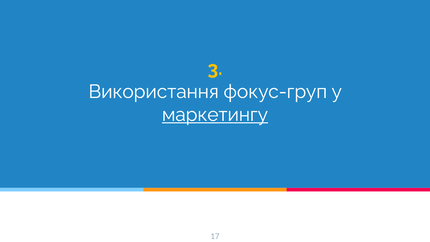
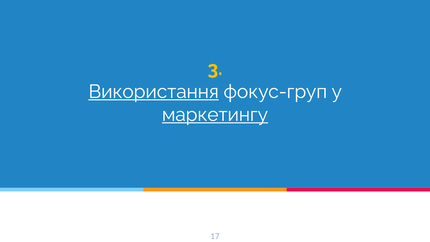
Використання underline: none -> present
